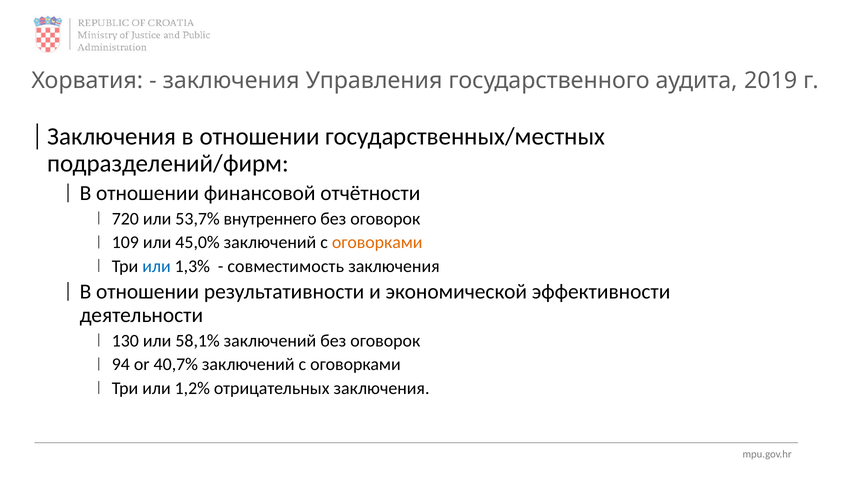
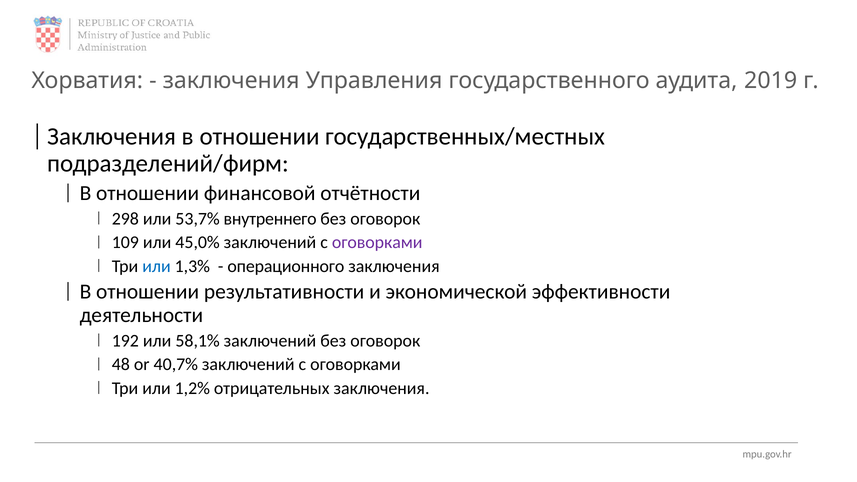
720: 720 -> 298
оговорками at (377, 242) colour: orange -> purple
совместимость: совместимость -> операционного
130: 130 -> 192
94: 94 -> 48
